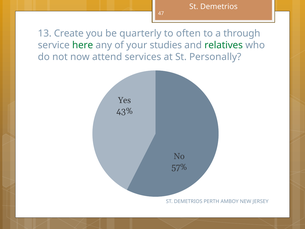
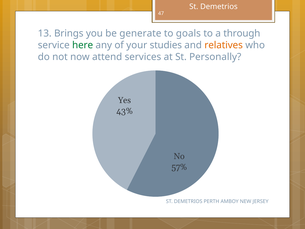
Create: Create -> Brings
quarterly: quarterly -> generate
often: often -> goals
relatives colour: green -> orange
